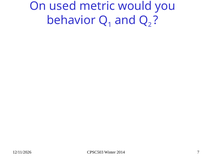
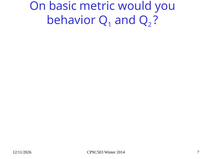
used: used -> basic
